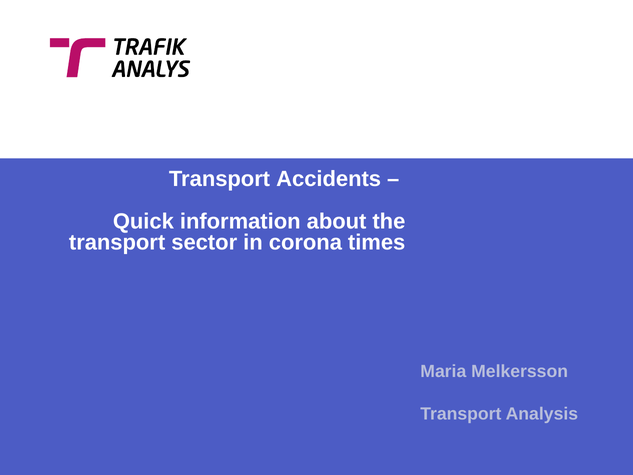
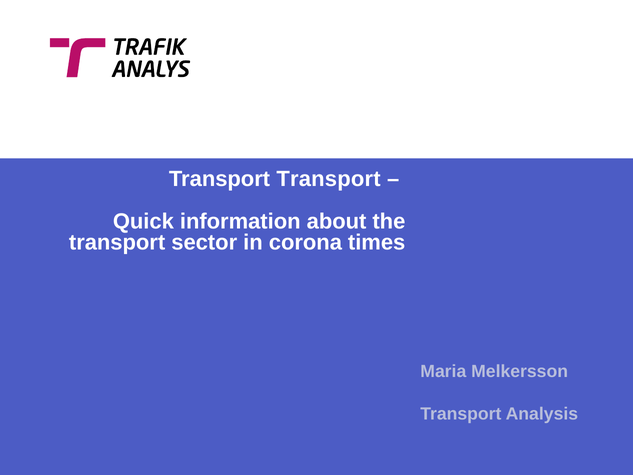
Transport Accidents: Accidents -> Transport
